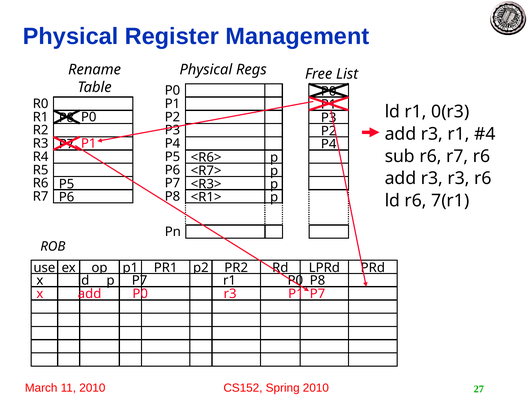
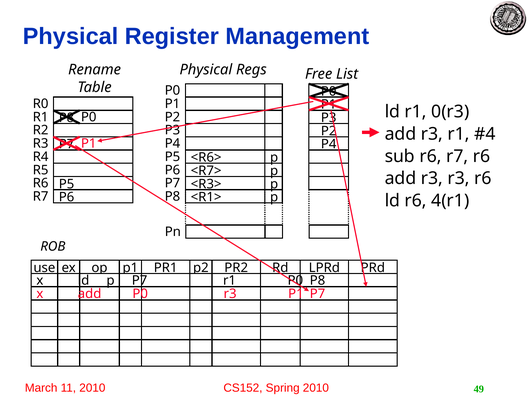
7(r1: 7(r1 -> 4(r1
27: 27 -> 49
